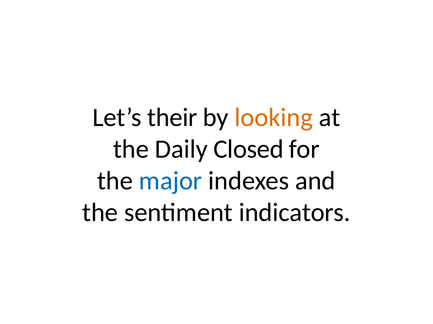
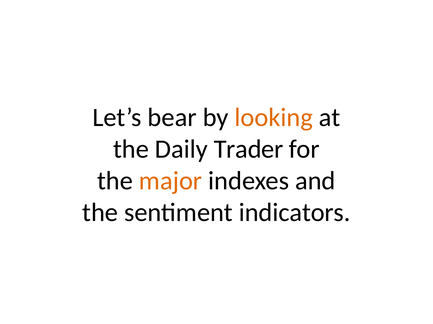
their: their -> bear
Closed: Closed -> Trader
major colour: blue -> orange
